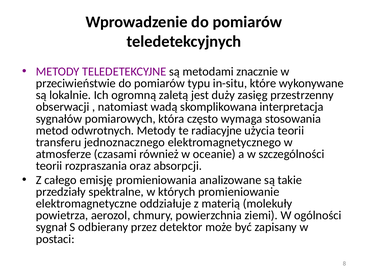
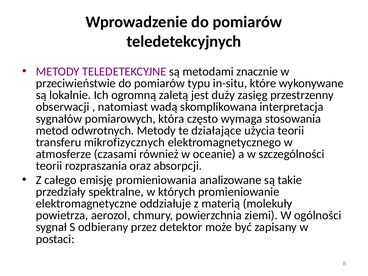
radiacyjne: radiacyjne -> działające
jednoznacznego: jednoznacznego -> mikrofizycznych
